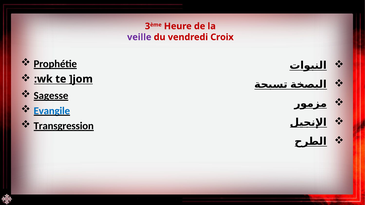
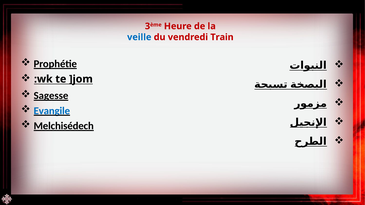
veille colour: purple -> blue
Croix: Croix -> Train
Transgression: Transgression -> Melchisédech
